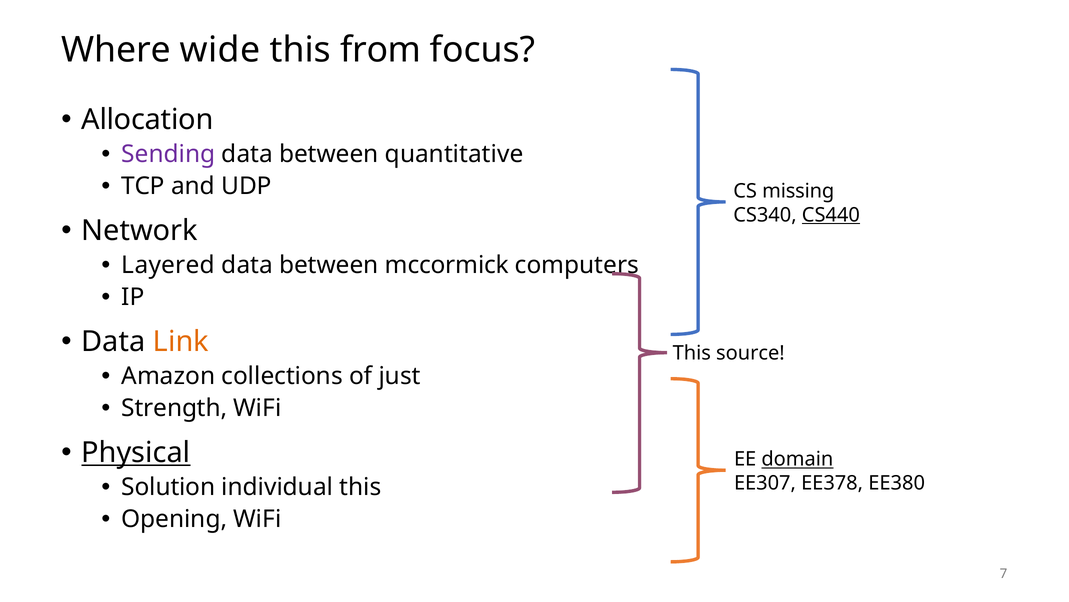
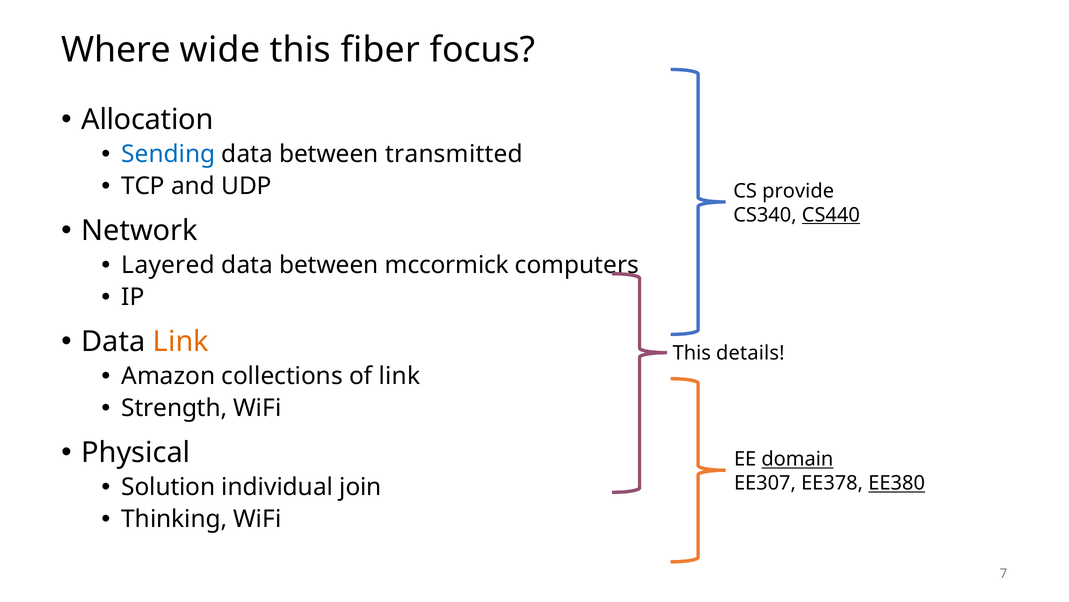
from: from -> fiber
Sending colour: purple -> blue
quantitative: quantitative -> transmitted
missing: missing -> provide
source: source -> details
of just: just -> link
Physical underline: present -> none
individual this: this -> join
EE380 underline: none -> present
Opening: Opening -> Thinking
